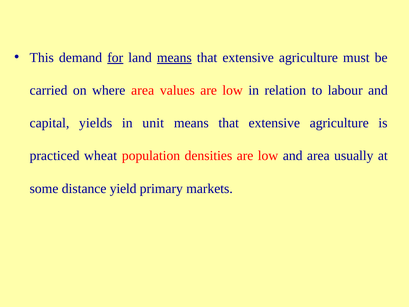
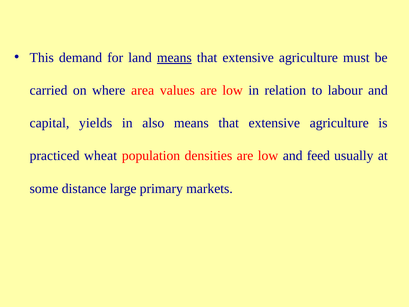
for underline: present -> none
unit: unit -> also
and area: area -> feed
yield: yield -> large
